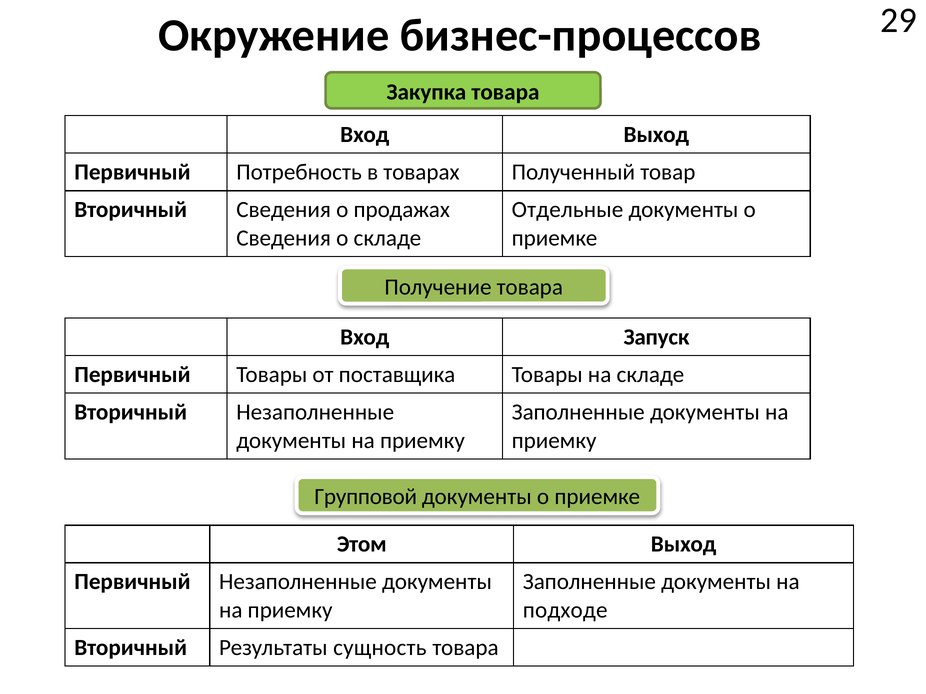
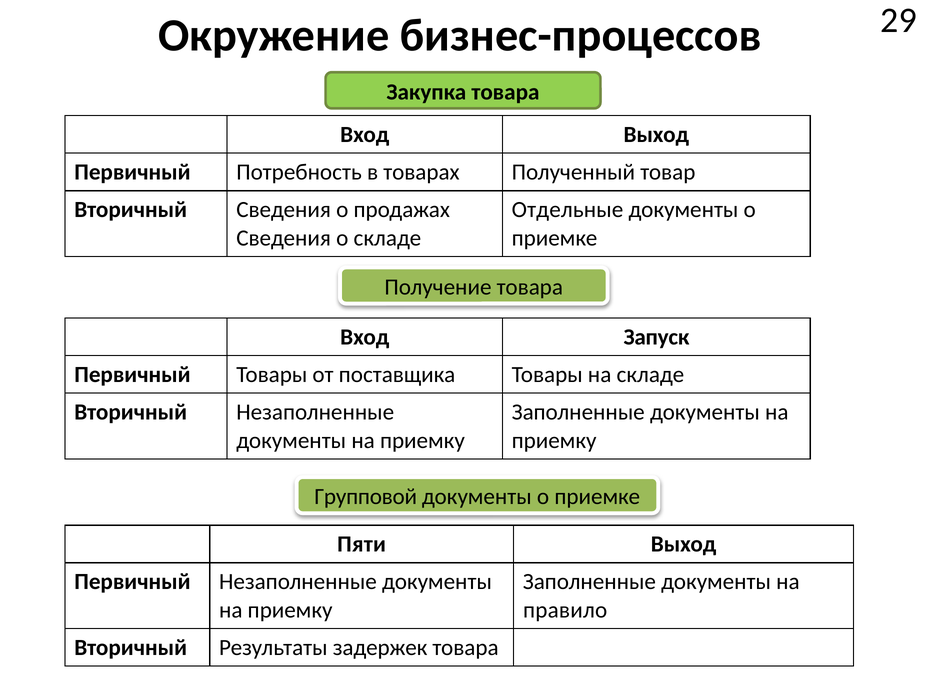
Этом: Этом -> Пяти
подходе: подходе -> правило
сущность: сущность -> задержек
